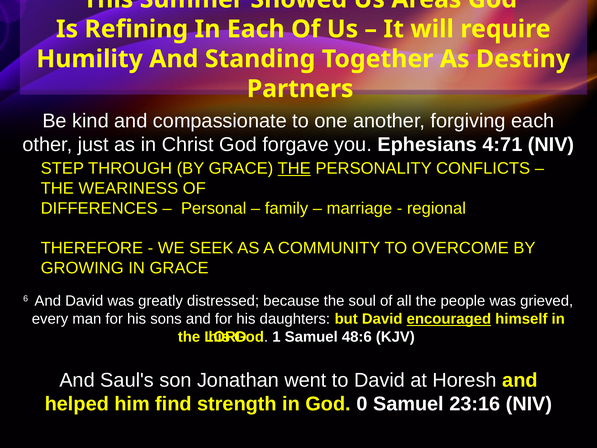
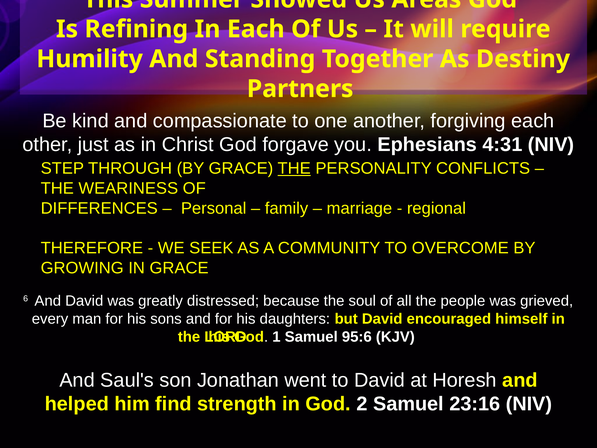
4:71: 4:71 -> 4:31
encouraged underline: present -> none
48:6: 48:6 -> 95:6
0: 0 -> 2
